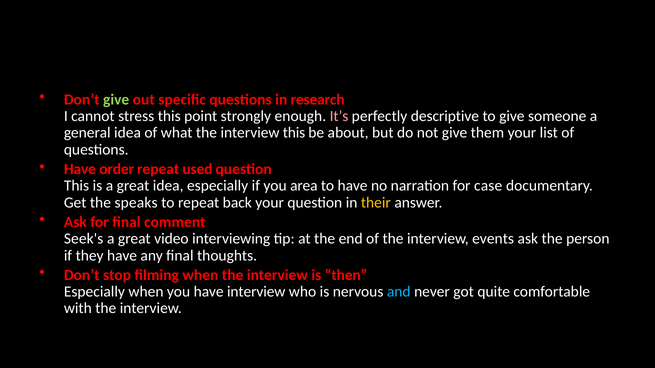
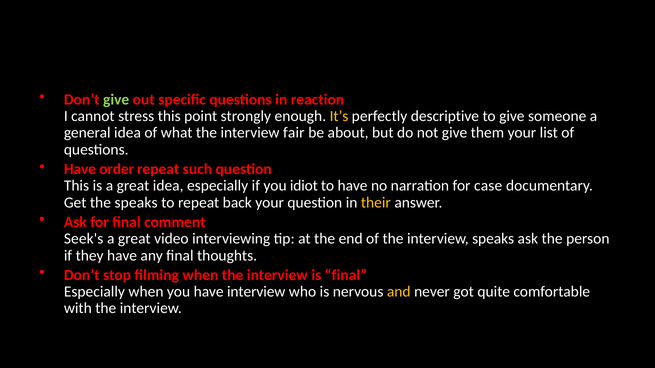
research: research -> reaction
It’s colour: pink -> yellow
interview this: this -> fair
used: used -> such
area: area -> idiot
interview events: events -> speaks
is then: then -> final
and colour: light blue -> yellow
